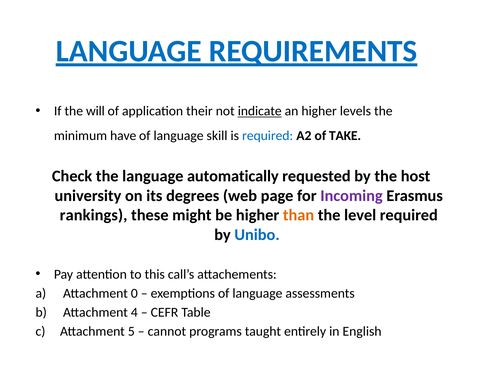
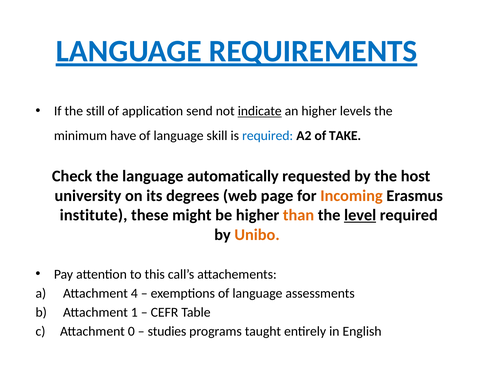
will: will -> still
their: their -> send
Incoming colour: purple -> orange
rankings: rankings -> institute
level underline: none -> present
Unibo colour: blue -> orange
0: 0 -> 4
4: 4 -> 1
5: 5 -> 0
cannot: cannot -> studies
